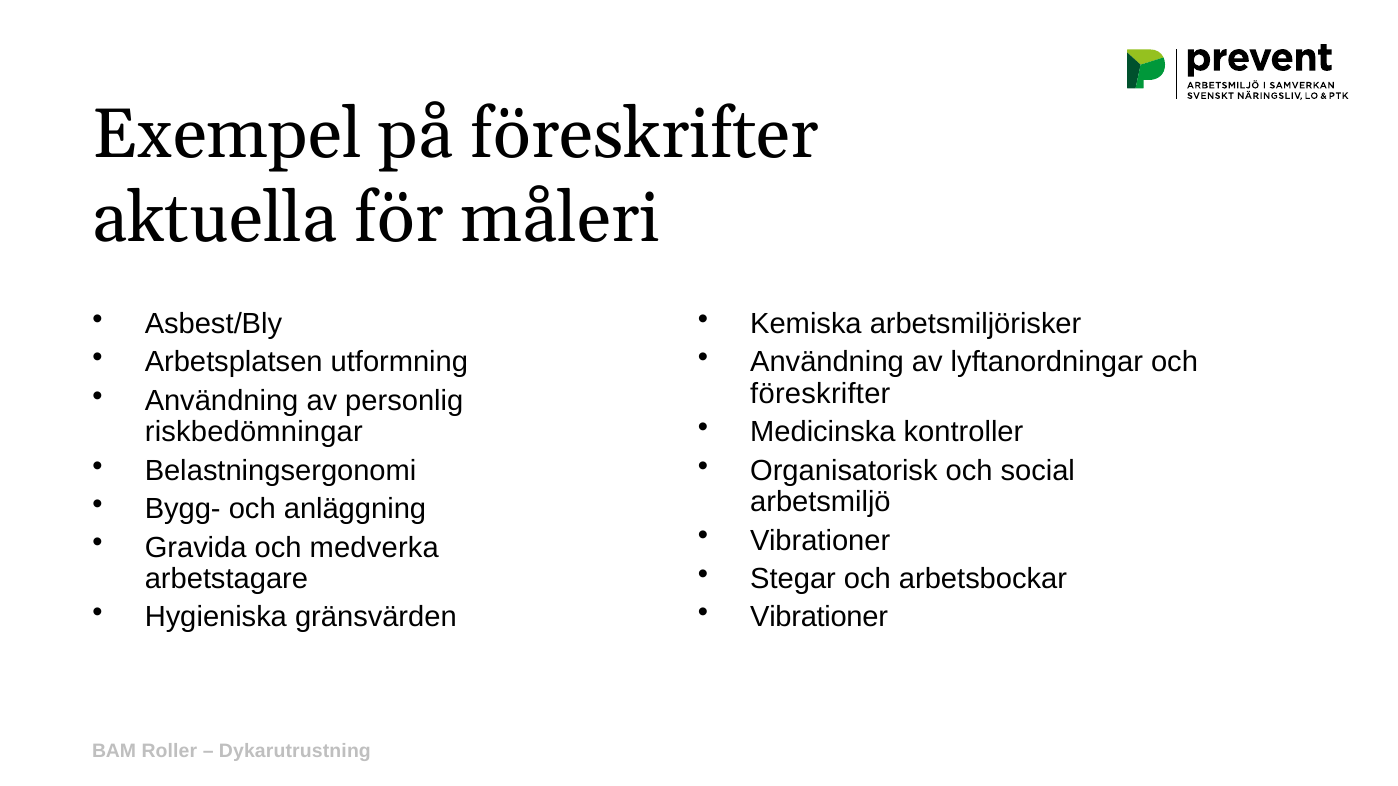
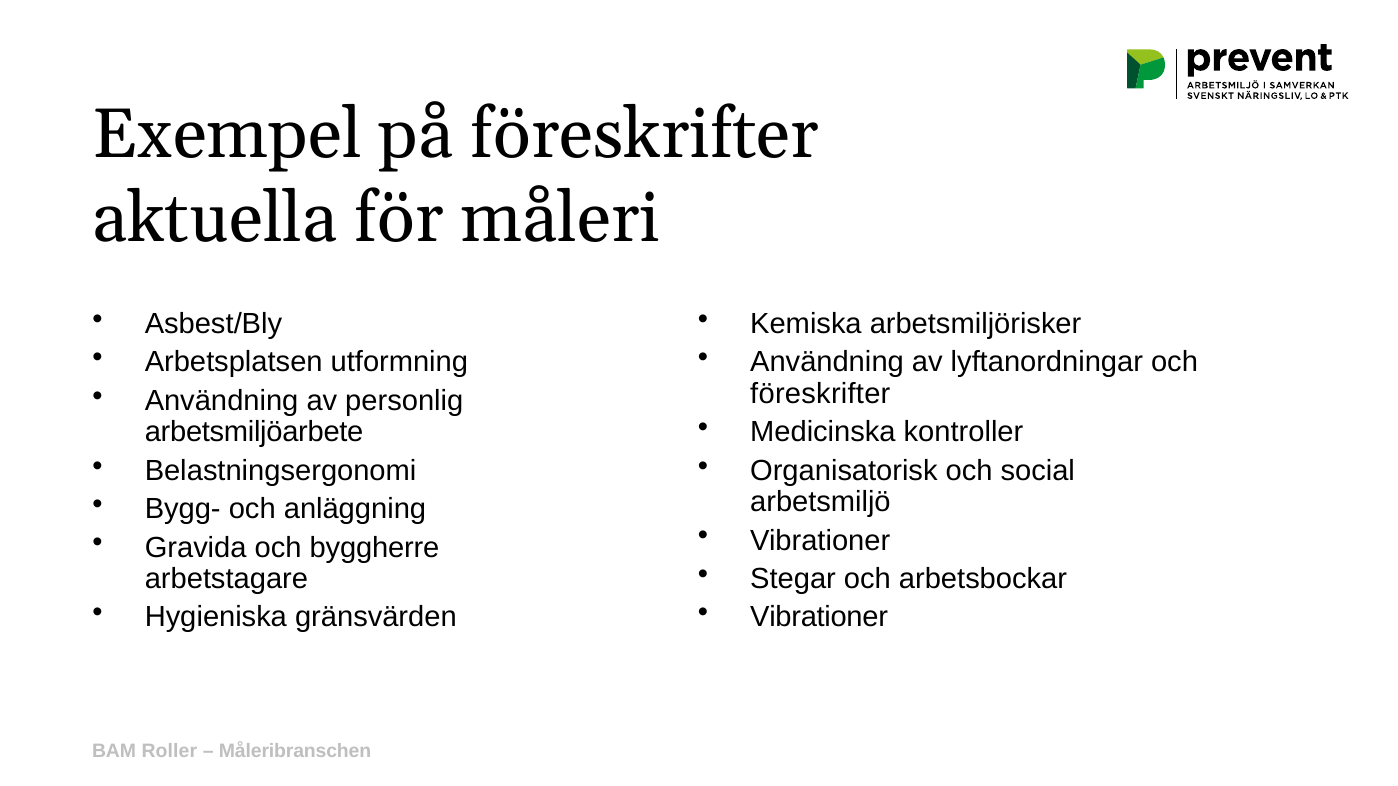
riskbedömningar: riskbedömningar -> arbetsmiljöarbete
medverka: medverka -> byggherre
Dykarutrustning: Dykarutrustning -> Måleribranschen
